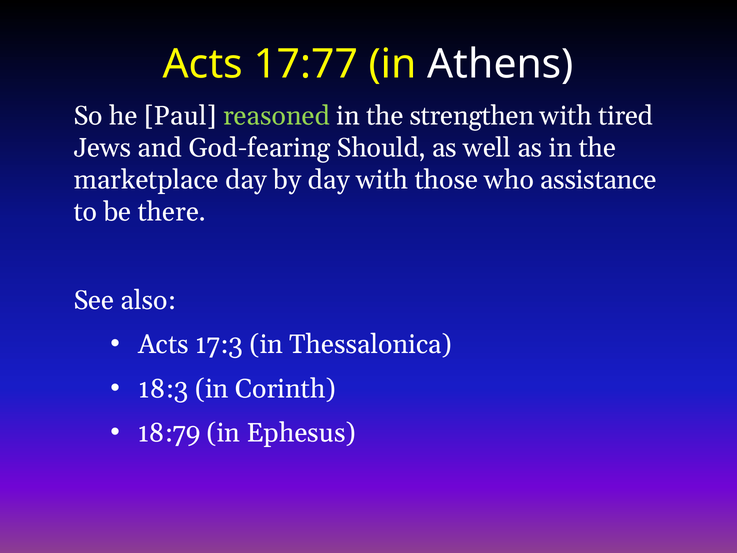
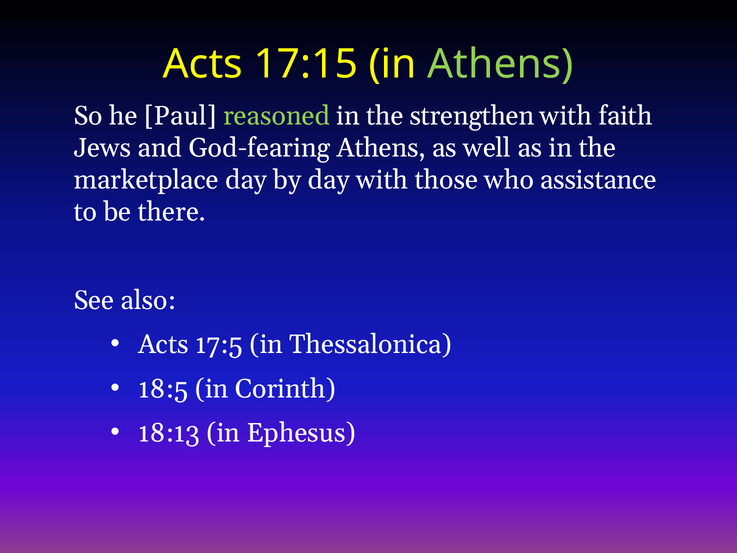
17:77: 17:77 -> 17:15
Athens at (501, 64) colour: white -> light green
tired: tired -> faith
God-fearing Should: Should -> Athens
17:3: 17:3 -> 17:5
18:3: 18:3 -> 18:5
18:79: 18:79 -> 18:13
